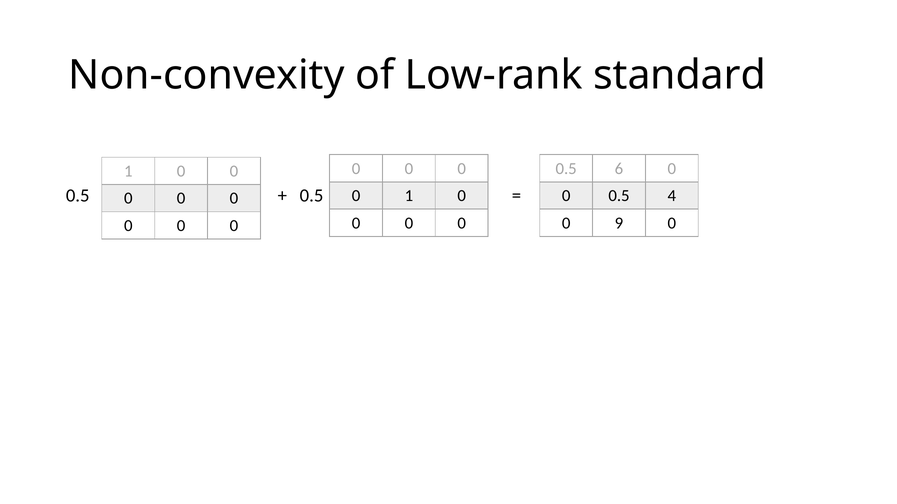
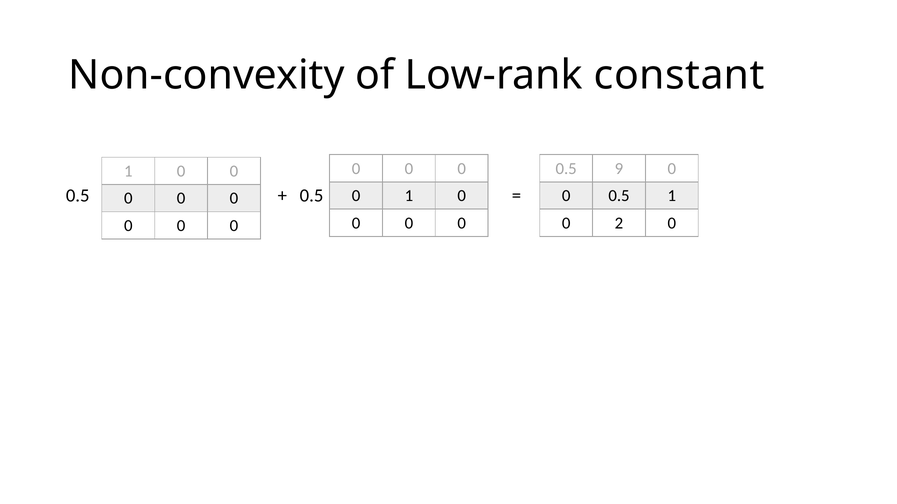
standard: standard -> constant
6: 6 -> 9
0.5 4: 4 -> 1
9: 9 -> 2
